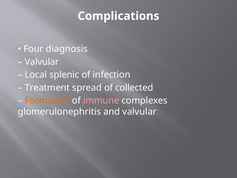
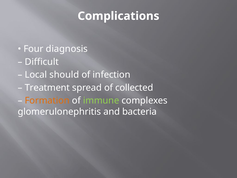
Valvular at (42, 62): Valvular -> Difficult
splenic: splenic -> should
immune colour: pink -> light green
and valvular: valvular -> bacteria
